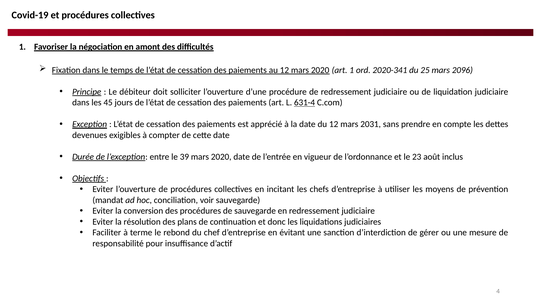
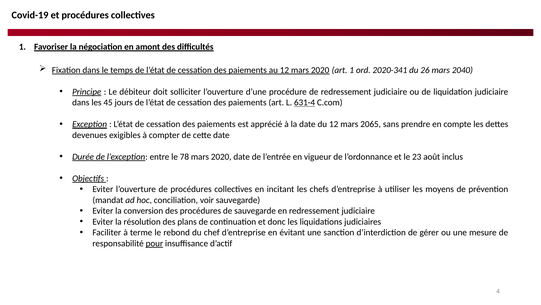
25: 25 -> 26
2096: 2096 -> 2040
2031: 2031 -> 2065
39: 39 -> 78
pour underline: none -> present
